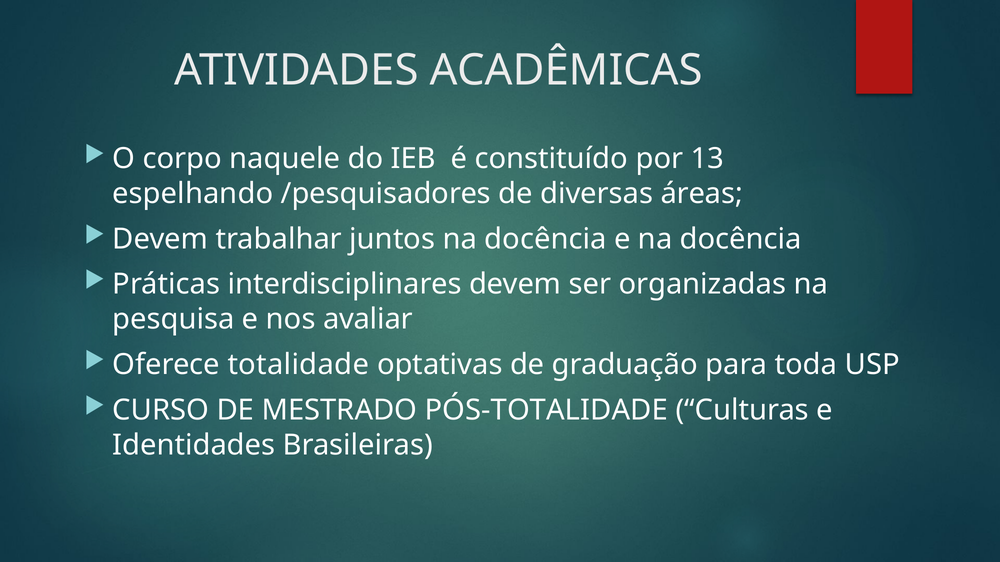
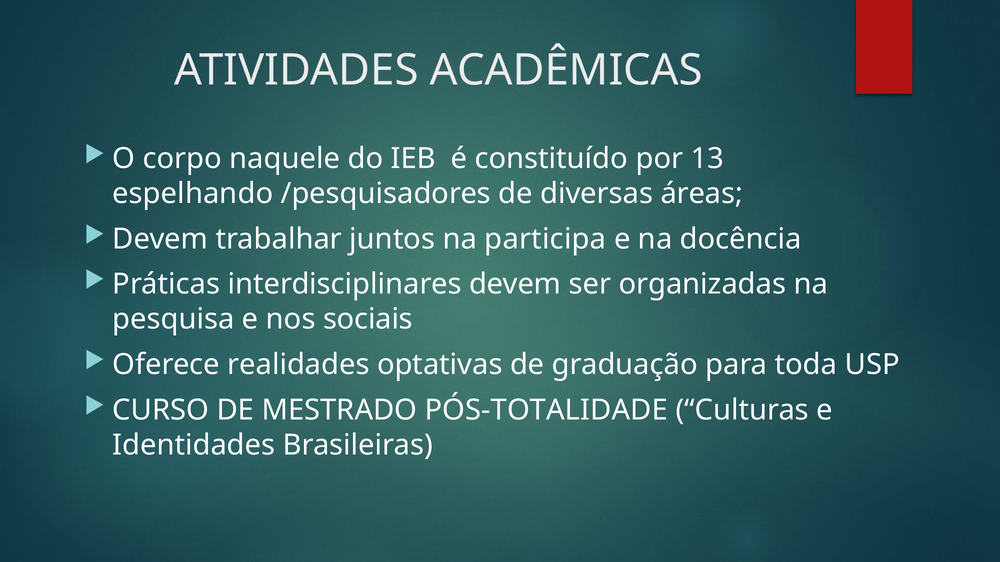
juntos na docência: docência -> participa
avaliar: avaliar -> sociais
totalidade: totalidade -> realidades
